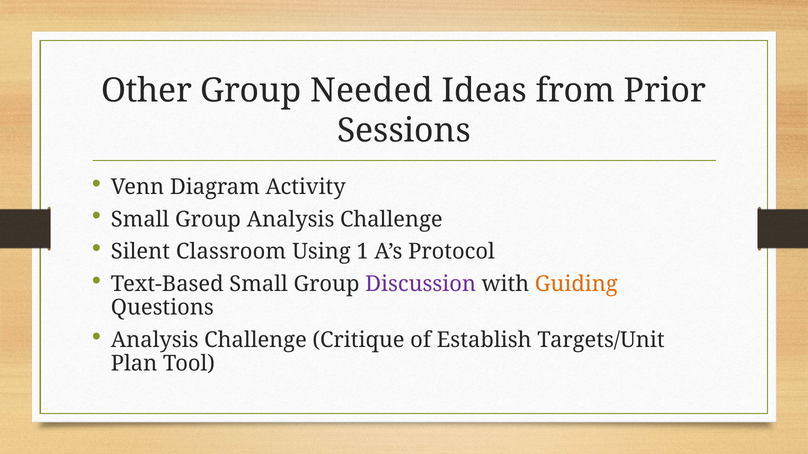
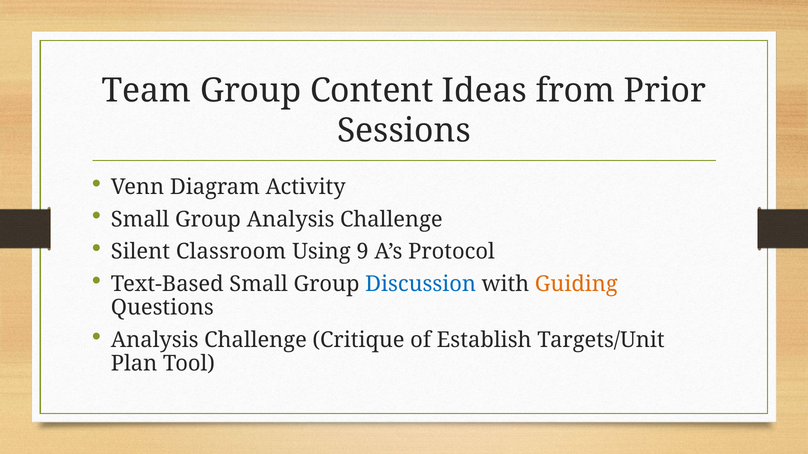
Other: Other -> Team
Needed: Needed -> Content
1: 1 -> 9
Discussion colour: purple -> blue
